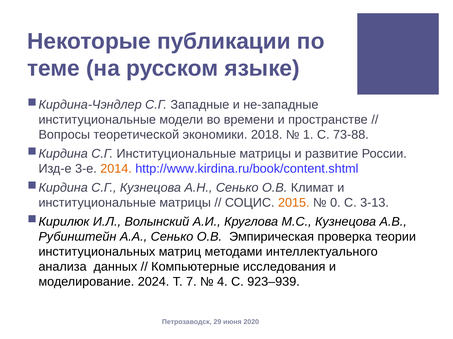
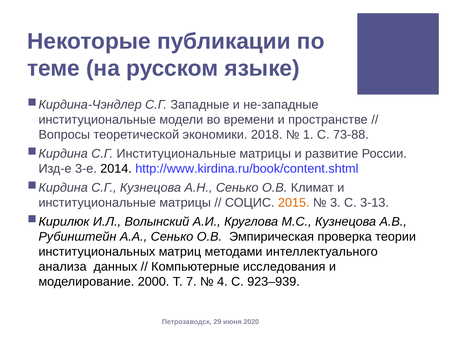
2014 colour: orange -> black
0: 0 -> 3
2024: 2024 -> 2000
